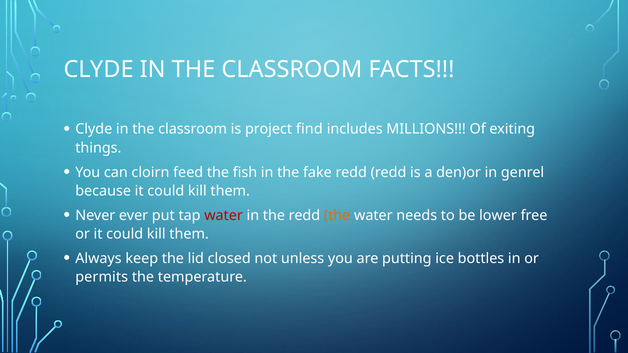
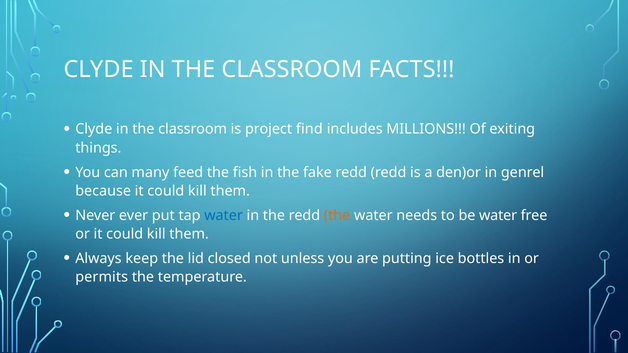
cloirn: cloirn -> many
water at (224, 216) colour: red -> blue
be lower: lower -> water
